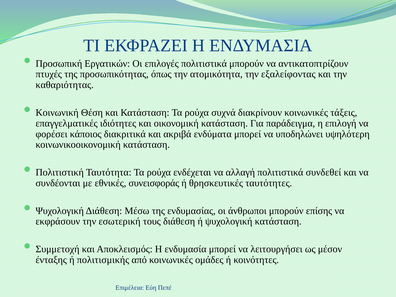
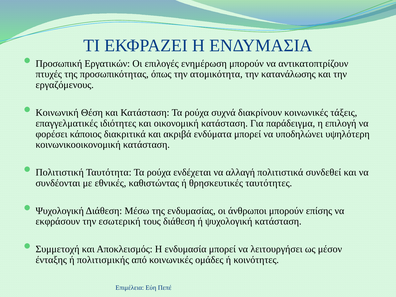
επιλογές πολιτιστικά: πολιτιστικά -> ενημέρωση
εξαλείφοντας: εξαλείφοντας -> κατανάλωσης
καθαριότητας: καθαριότητας -> εργαζόμενους
συνεισφοράς: συνεισφοράς -> καθιστώντας
